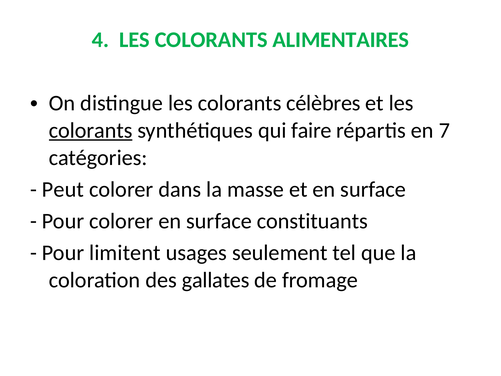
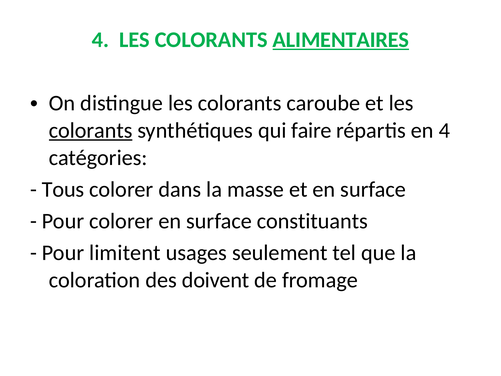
ALIMENTAIRES underline: none -> present
célèbres: célèbres -> caroube
en 7: 7 -> 4
Peut: Peut -> Tous
gallates: gallates -> doivent
